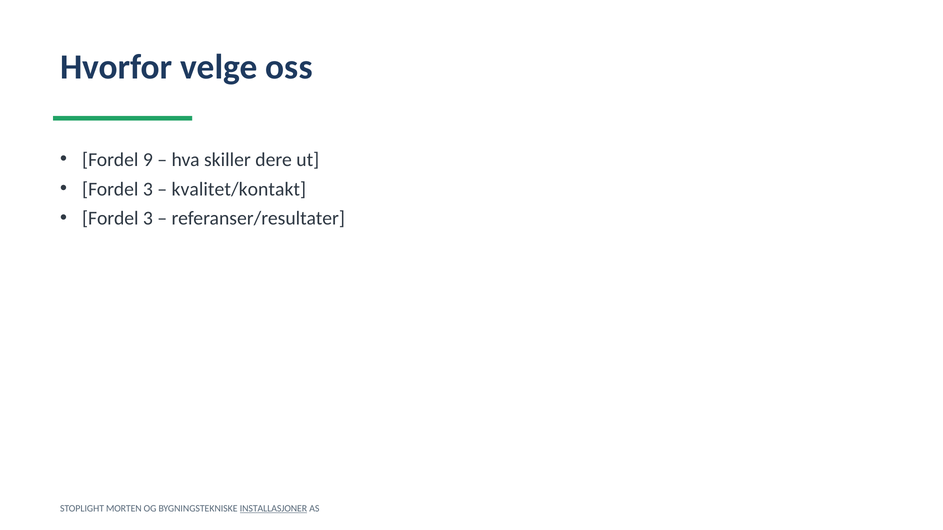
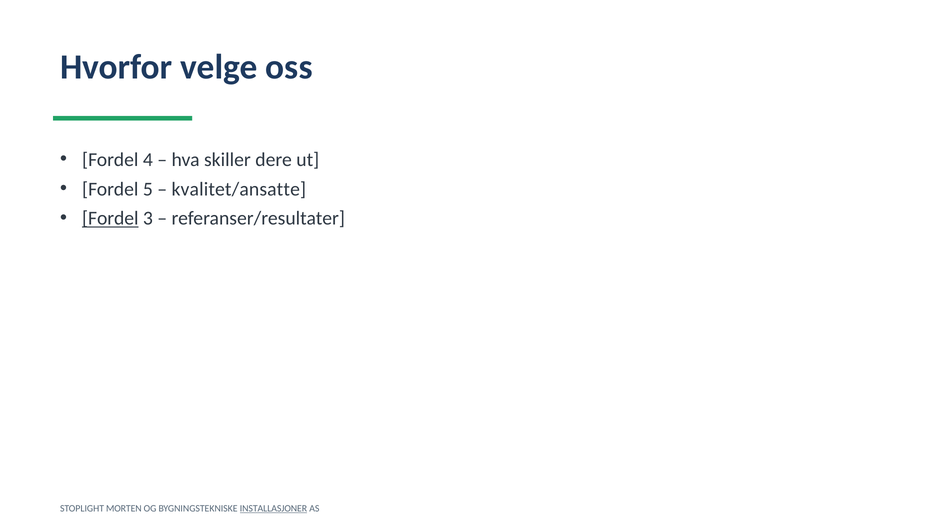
9: 9 -> 4
3 at (148, 189): 3 -> 5
kvalitet/kontakt: kvalitet/kontakt -> kvalitet/ansatte
Fordel at (110, 219) underline: none -> present
